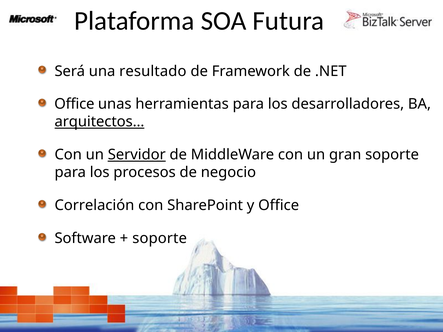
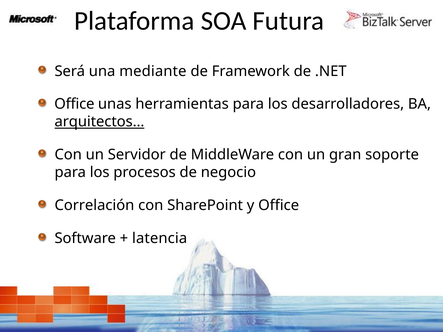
resultado: resultado -> mediante
Servidor underline: present -> none
soporte at (160, 239): soporte -> latencia
